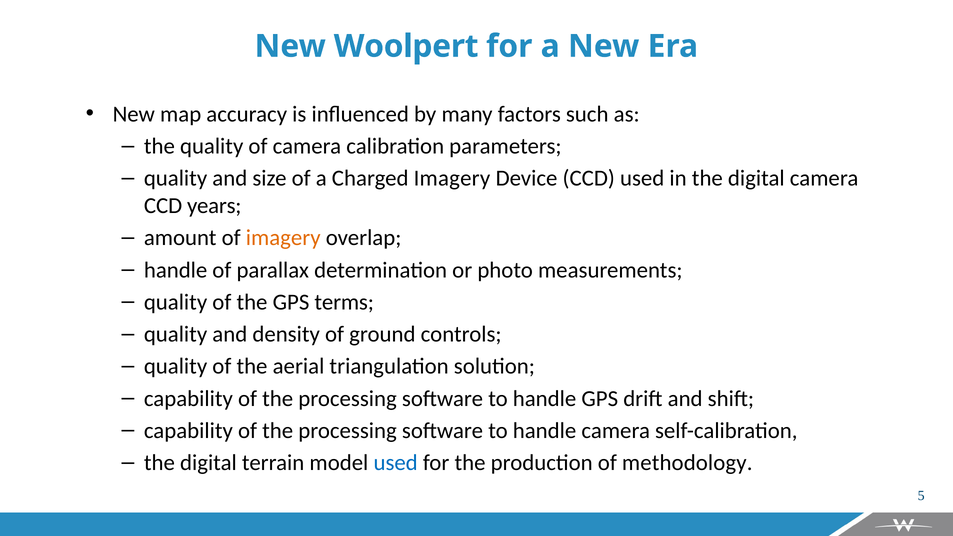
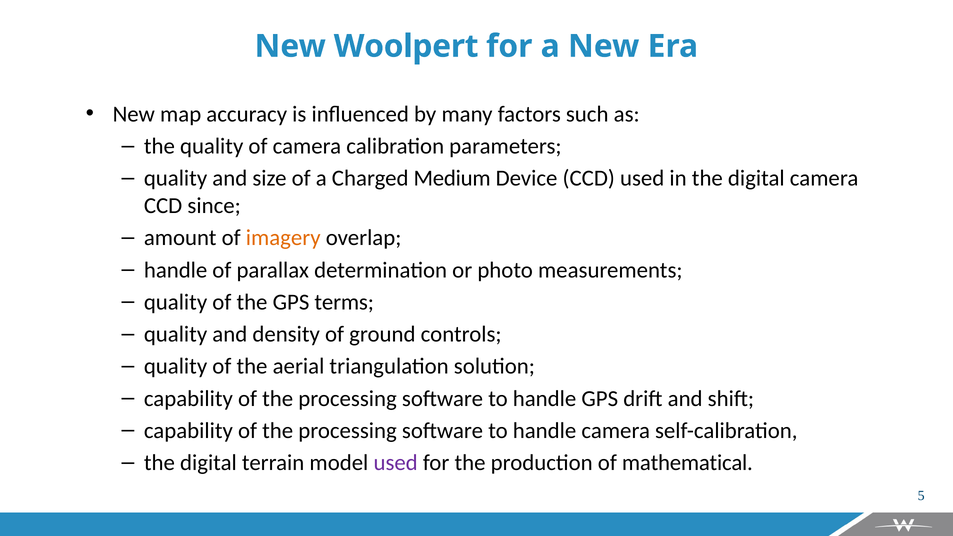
Charged Imagery: Imagery -> Medium
years: years -> since
used at (396, 463) colour: blue -> purple
methodology: methodology -> mathematical
